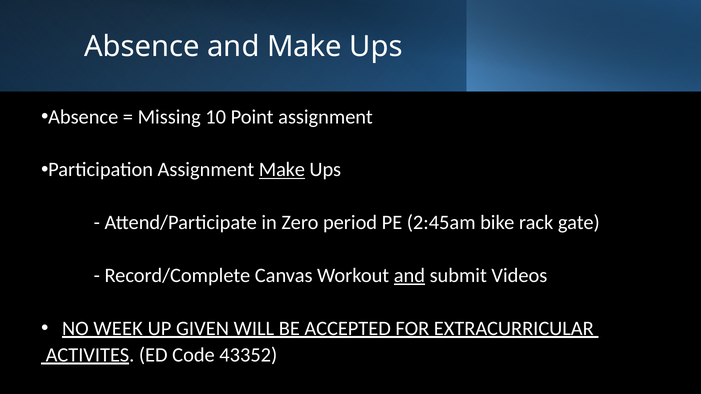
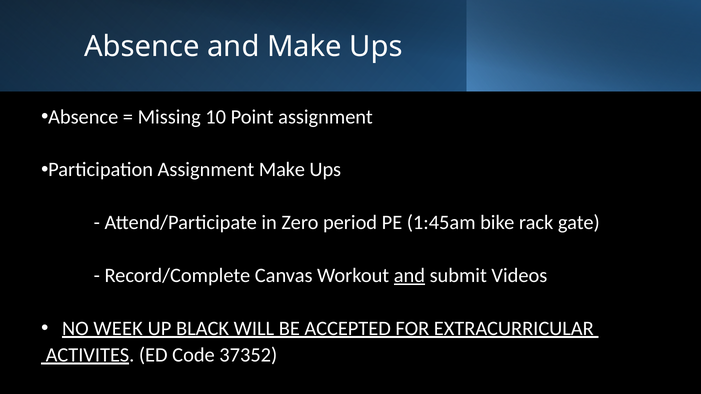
Make at (282, 170) underline: present -> none
2:45am: 2:45am -> 1:45am
GIVEN: GIVEN -> BLACK
43352: 43352 -> 37352
